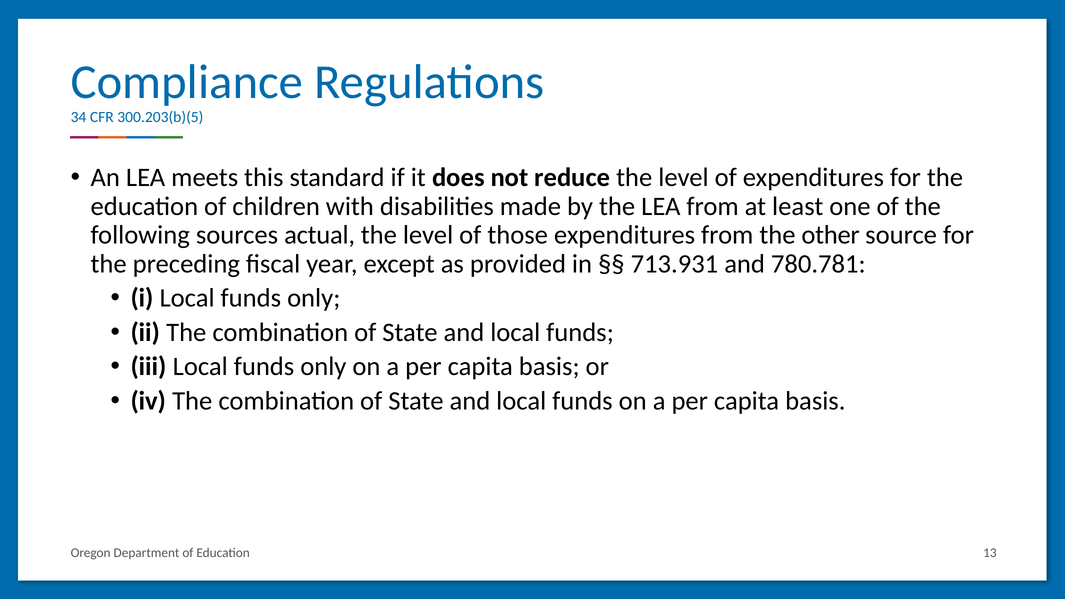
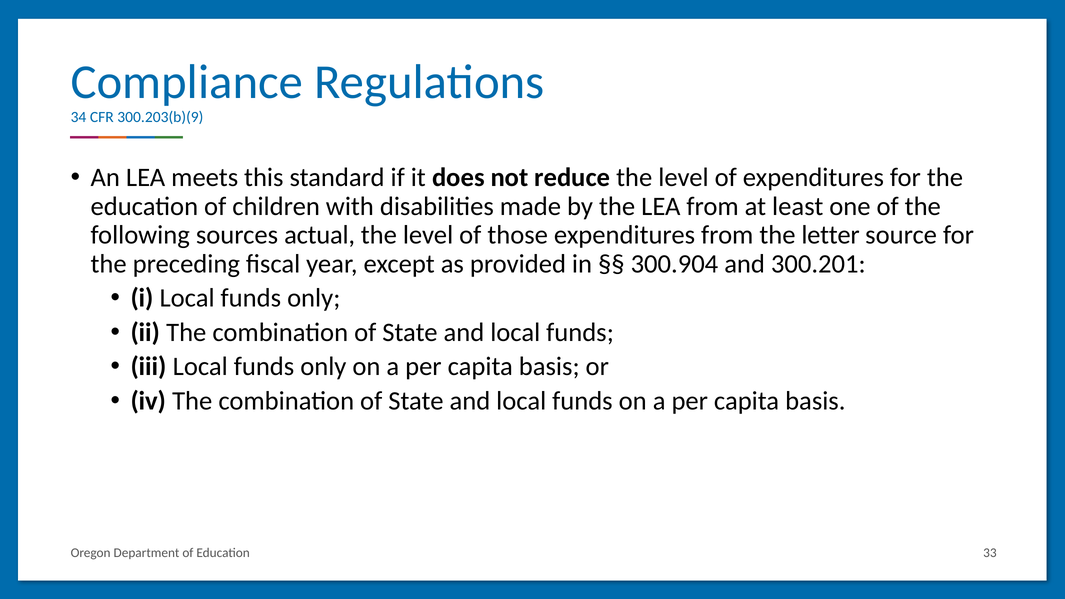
300.203(b)(5: 300.203(b)(5 -> 300.203(b)(9
other: other -> letter
713.931: 713.931 -> 300.904
780.781: 780.781 -> 300.201
13: 13 -> 33
